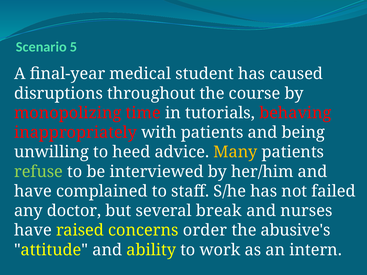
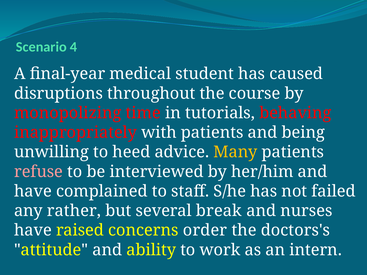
5: 5 -> 4
refuse colour: light green -> pink
doctor: doctor -> rather
abusive's: abusive's -> doctors's
